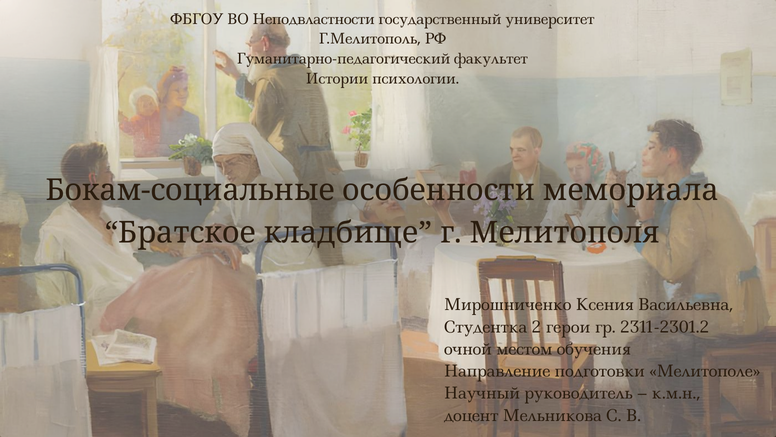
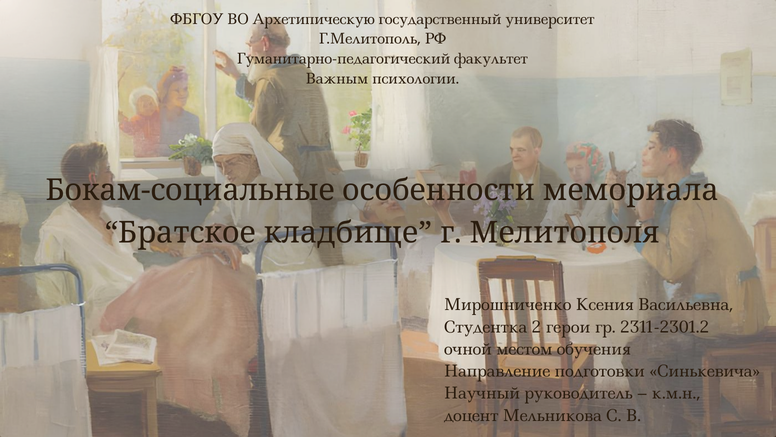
Неподвластности: Неподвластности -> Архетипическую
Истории: Истории -> Важным
Мелитополе: Мелитополе -> Синькевича
